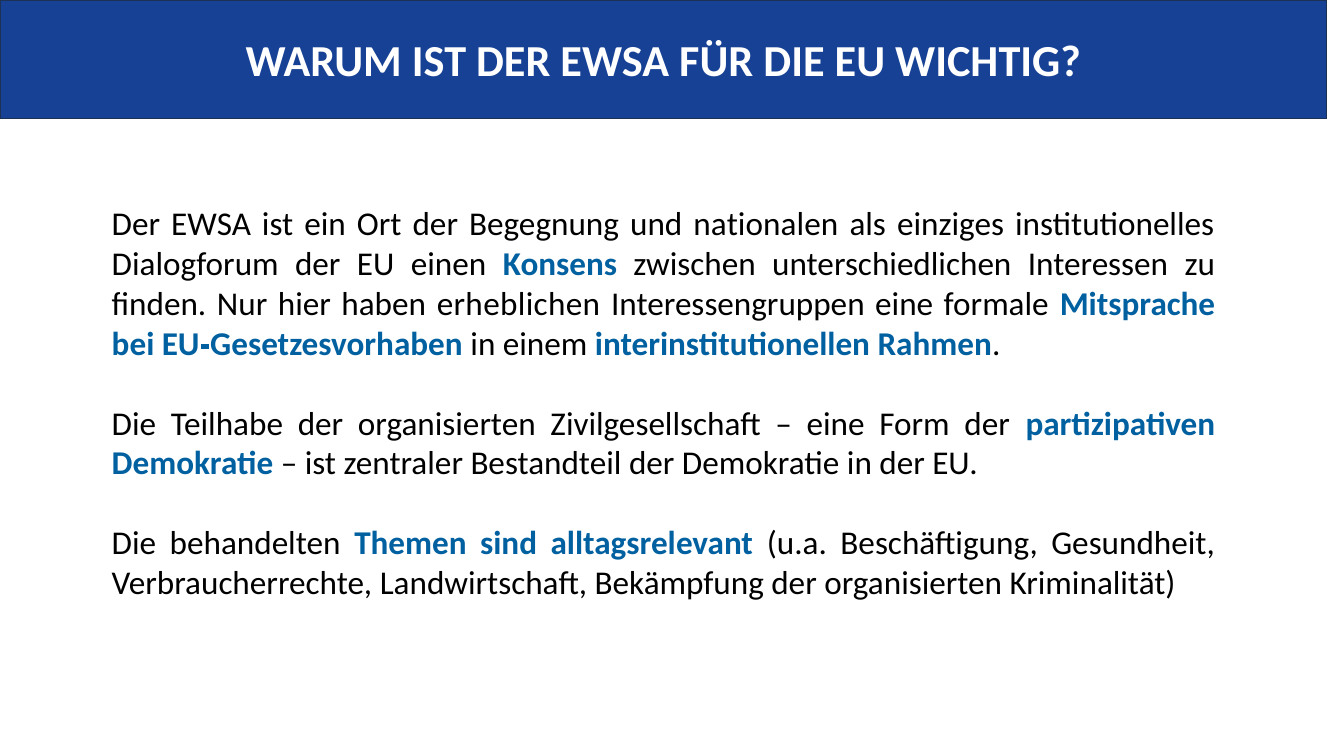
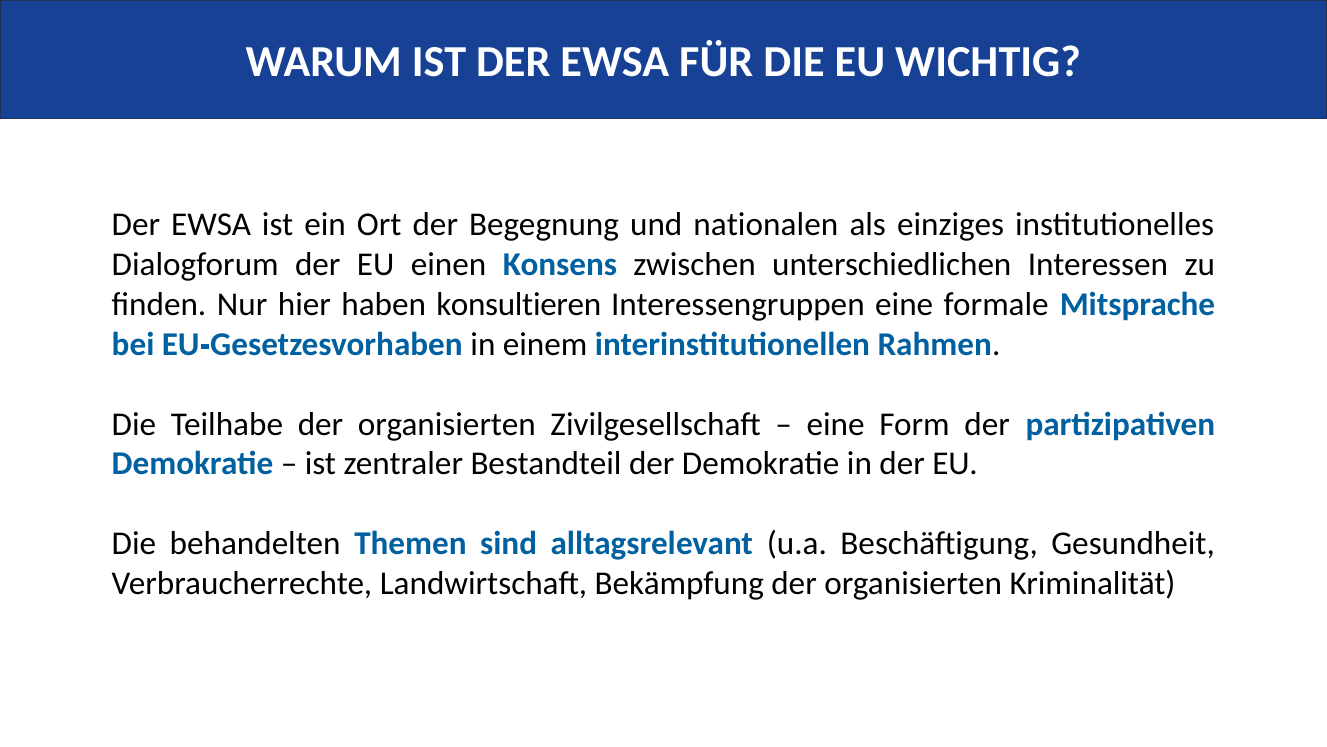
erheblichen: erheblichen -> konsultieren
